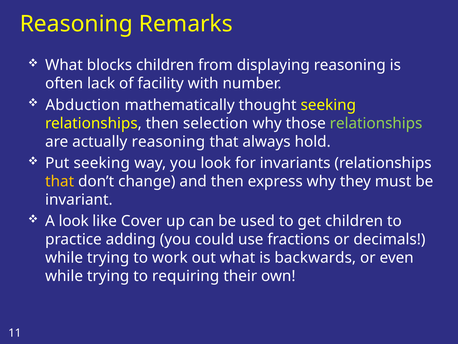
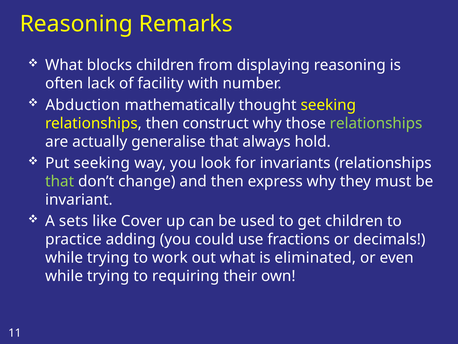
selection: selection -> construct
actually reasoning: reasoning -> generalise
that at (60, 181) colour: yellow -> light green
A look: look -> sets
backwards: backwards -> eliminated
